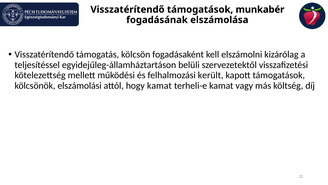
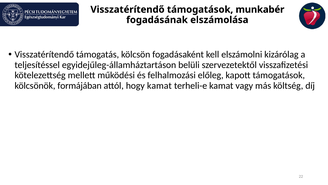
került: került -> előleg
elszámolási: elszámolási -> formájában
